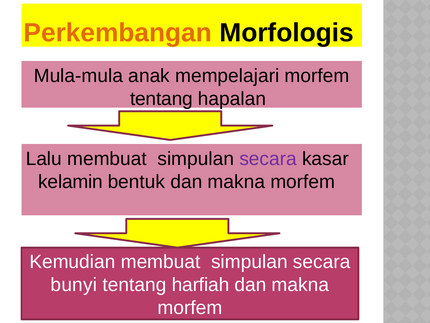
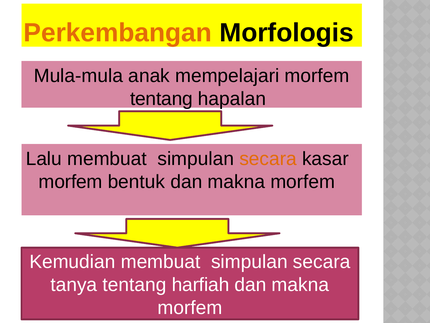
secara at (268, 159) colour: purple -> orange
kelamin at (71, 182): kelamin -> morfem
bunyi: bunyi -> tanya
